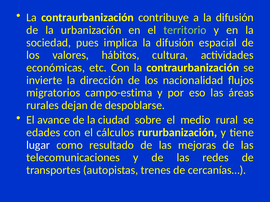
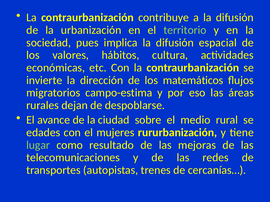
nacionalidad: nacionalidad -> matemáticos
cálculos: cálculos -> mujeres
lugar colour: white -> light green
